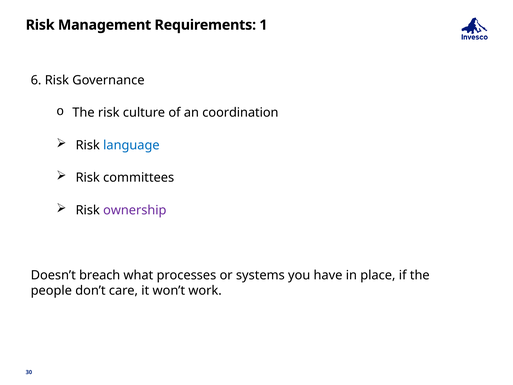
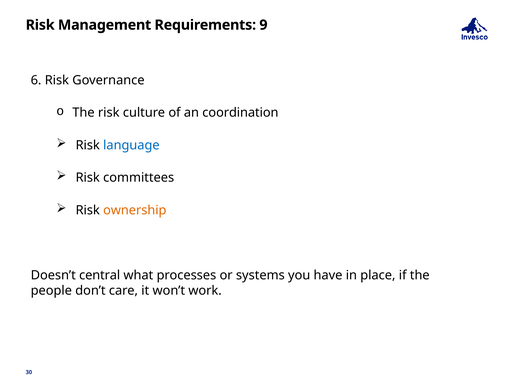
1: 1 -> 9
ownership colour: purple -> orange
breach: breach -> central
